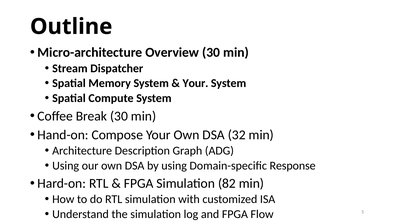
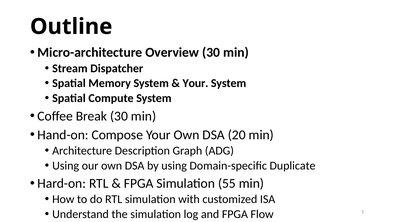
32: 32 -> 20
Response: Response -> Duplicate
82: 82 -> 55
